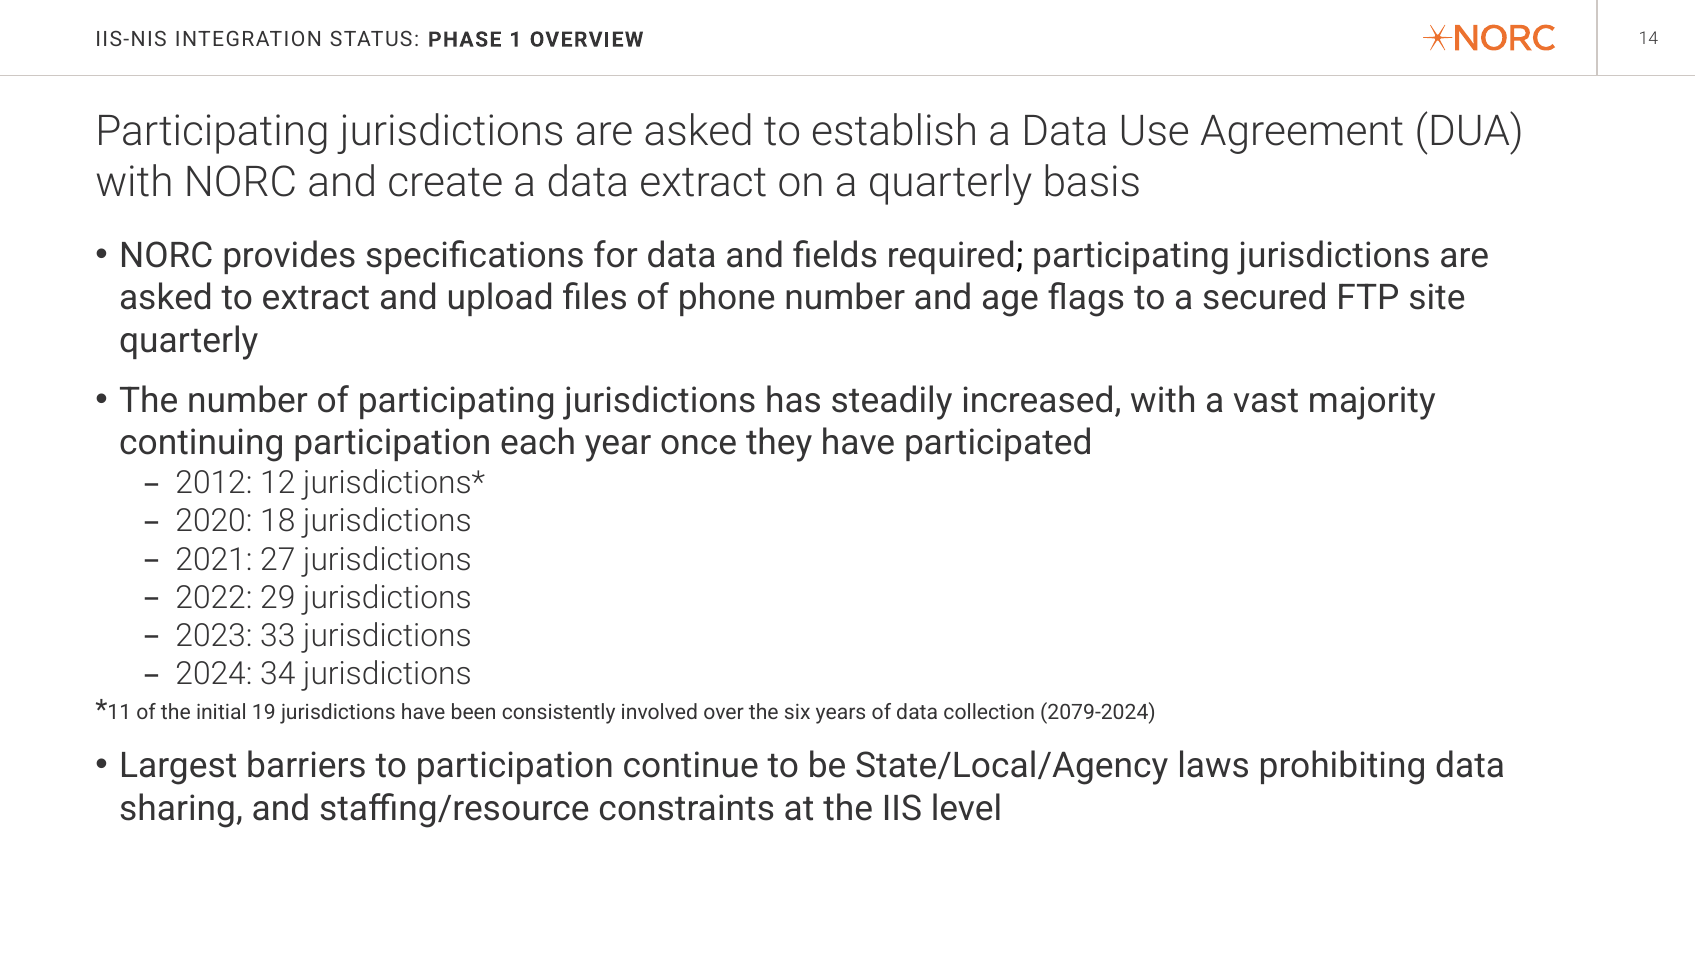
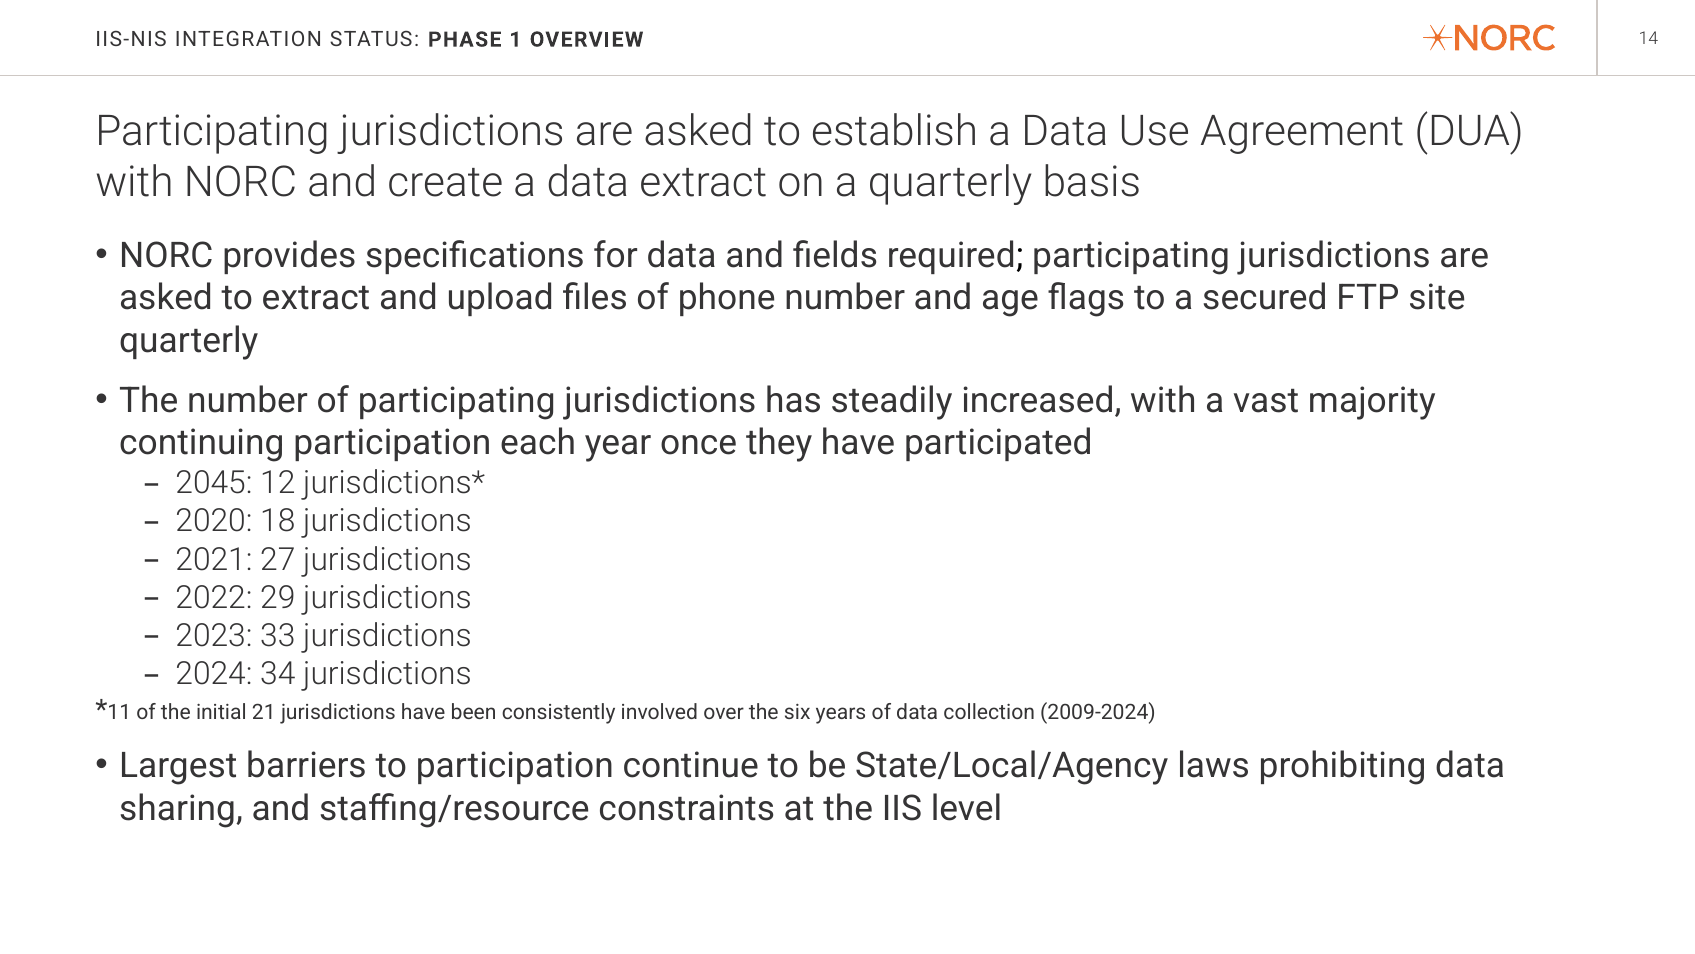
2012: 2012 -> 2045
19: 19 -> 21
2079-2024: 2079-2024 -> 2009-2024
